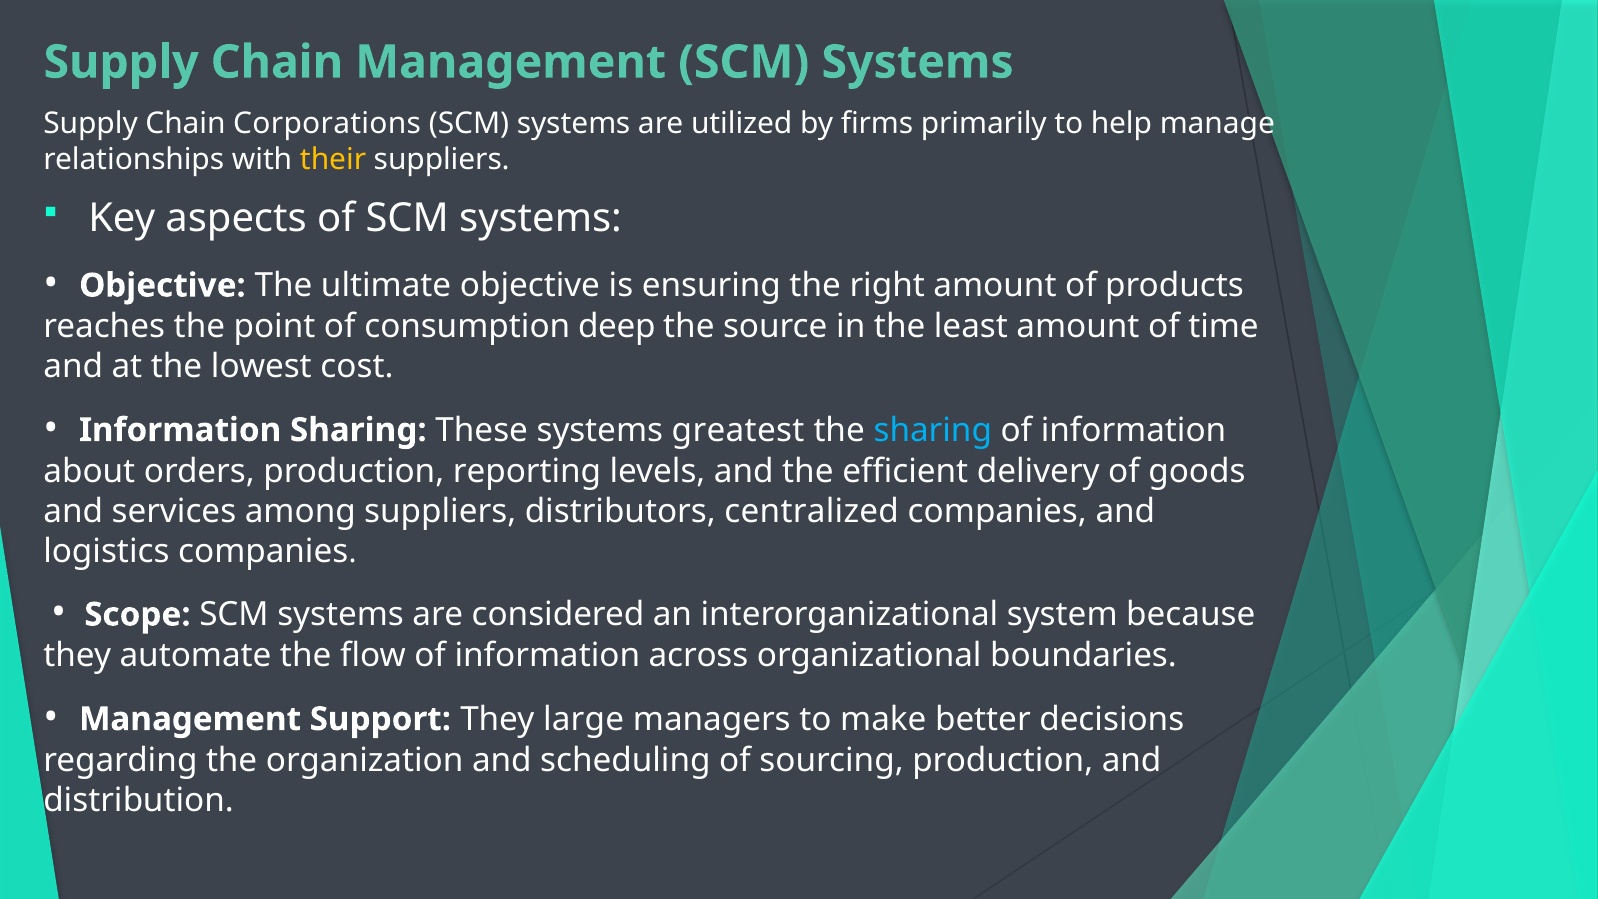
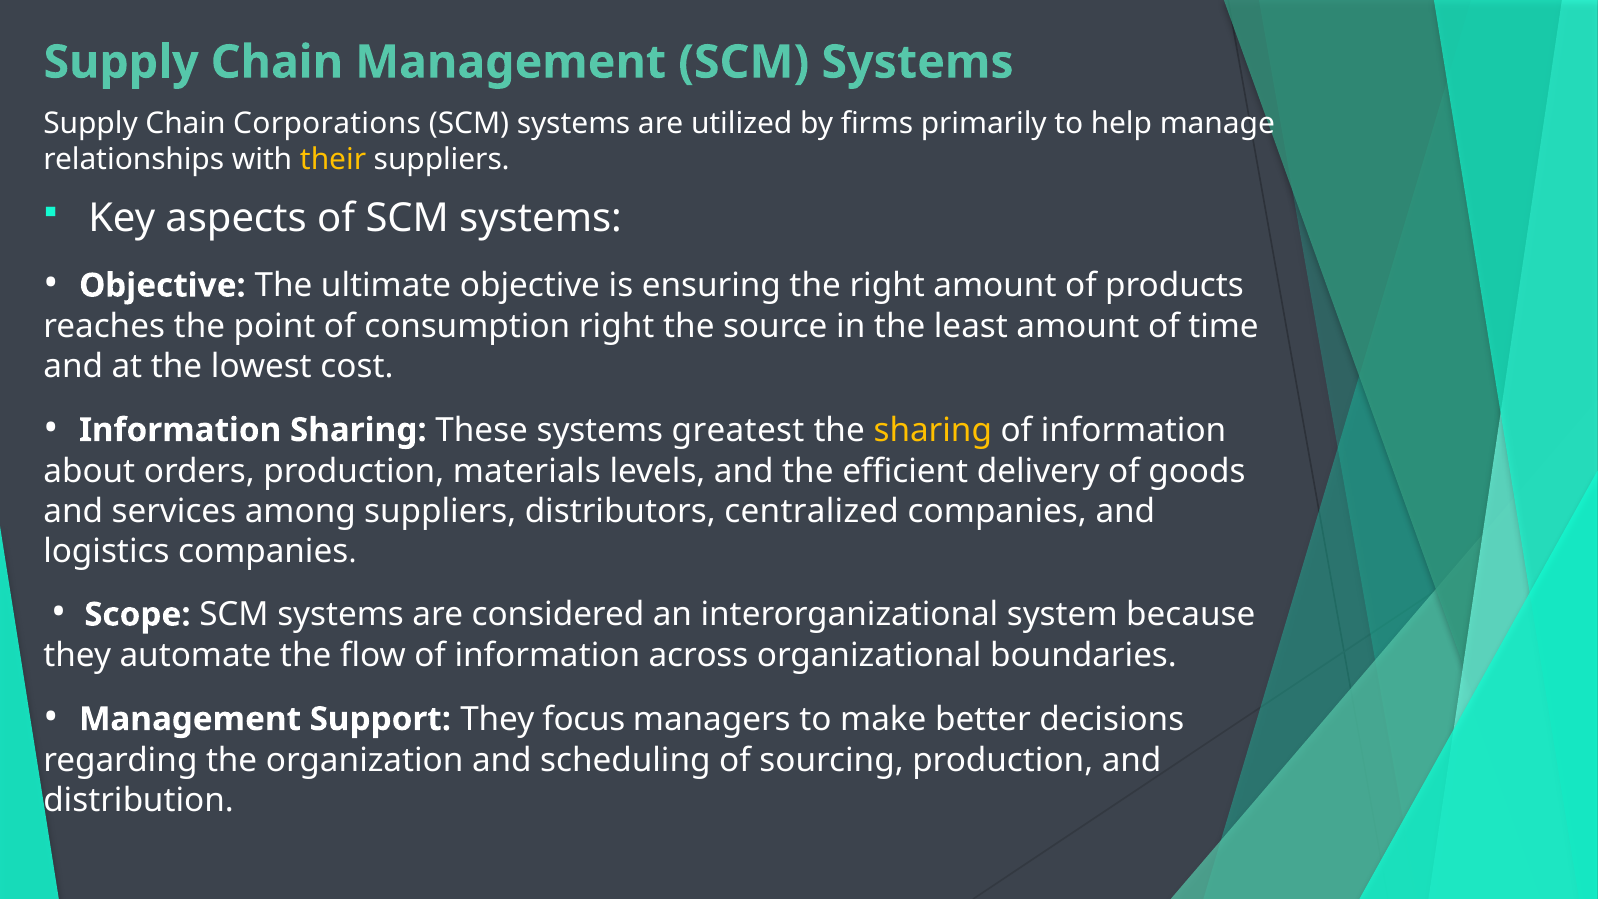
consumption deep: deep -> right
sharing at (933, 430) colour: light blue -> yellow
reporting: reporting -> materials
large: large -> focus
